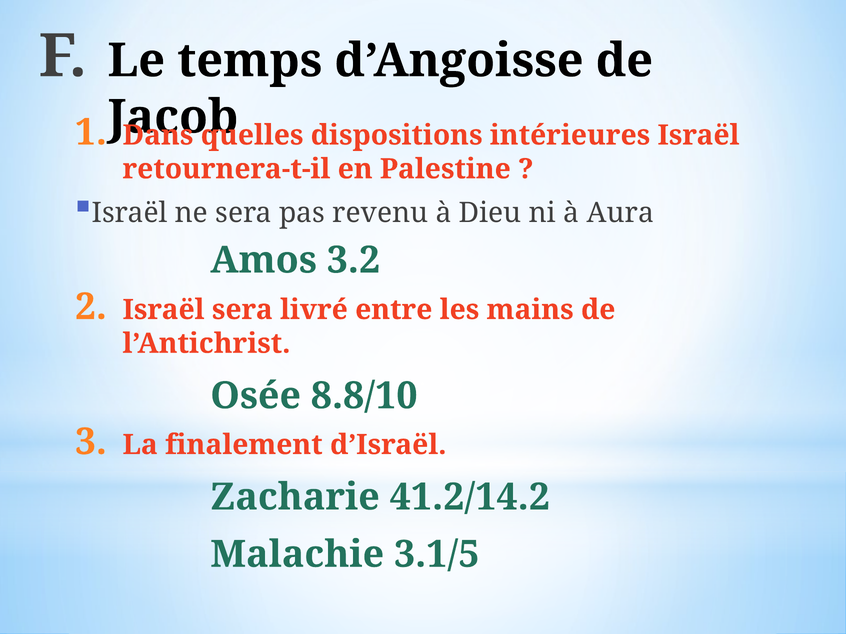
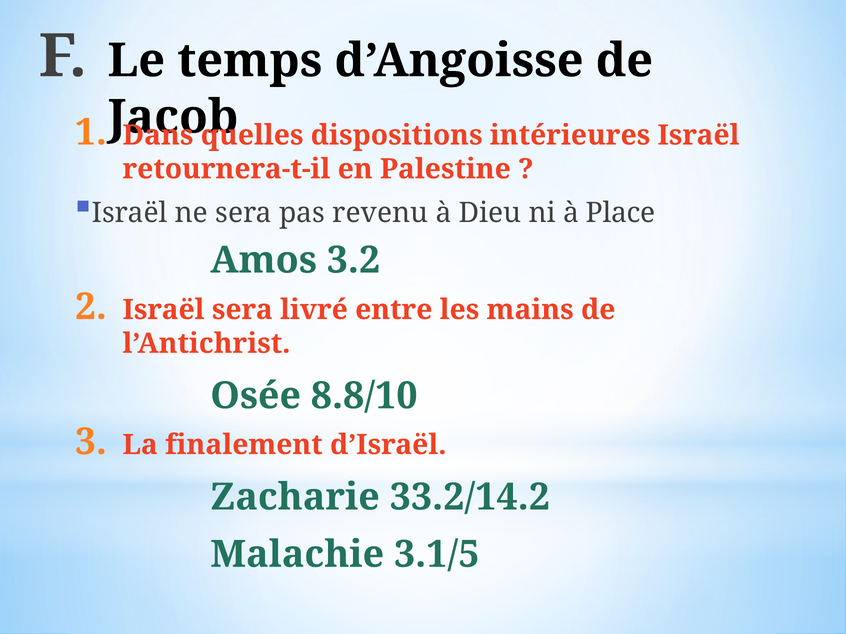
Aura: Aura -> Place
41.2/14.2: 41.2/14.2 -> 33.2/14.2
